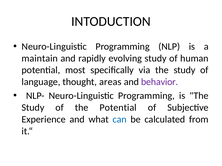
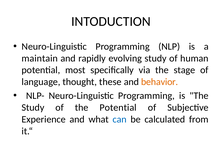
via the study: study -> stage
areas: areas -> these
behavior colour: purple -> orange
